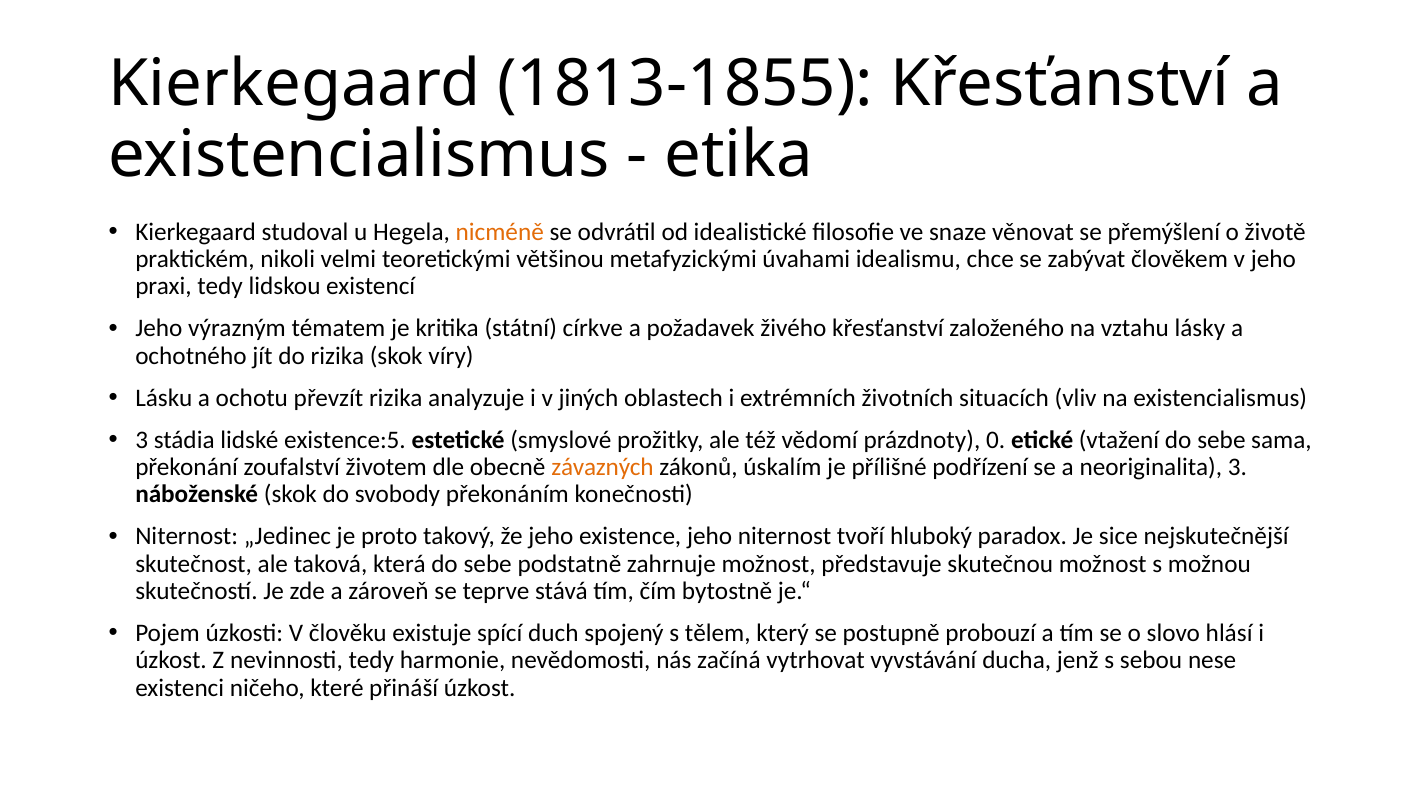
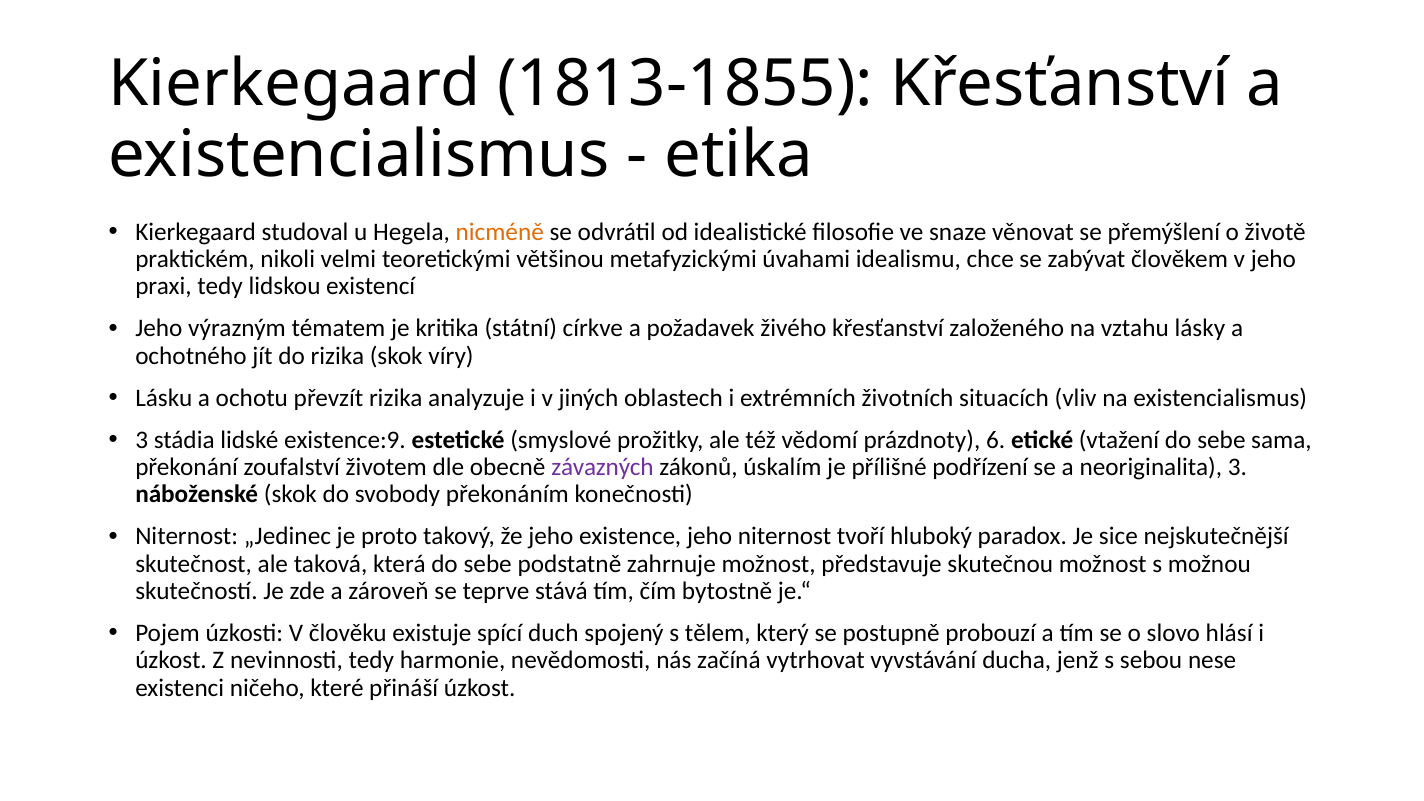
existence:5: existence:5 -> existence:9
0: 0 -> 6
závazných colour: orange -> purple
